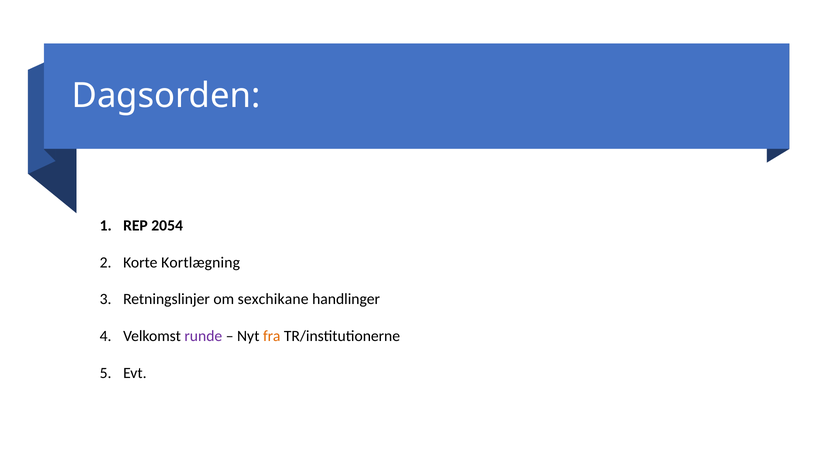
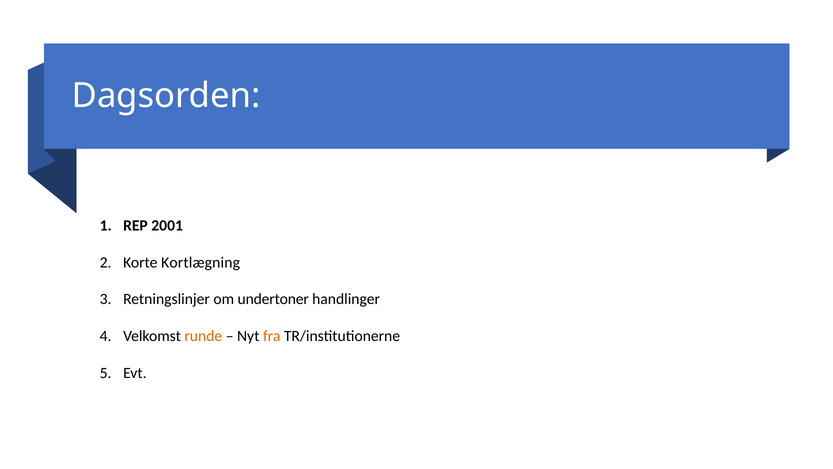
2054: 2054 -> 2001
sexchikane: sexchikane -> undertoner
runde colour: purple -> orange
